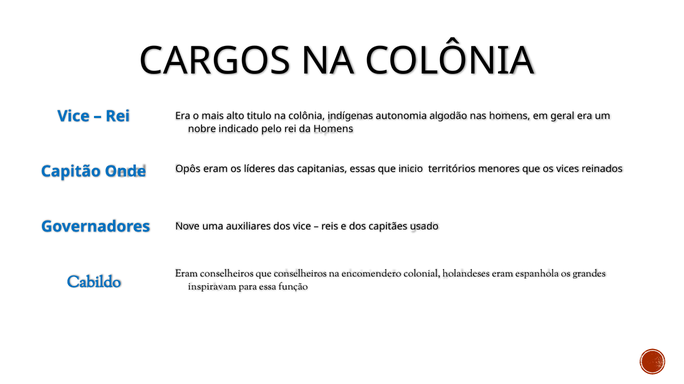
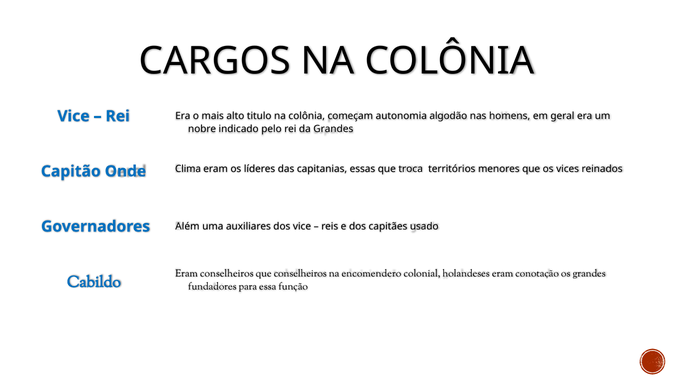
indígenas: indígenas -> começam
da Homens: Homens -> Grandes
Opôs: Opôs -> Clima
inicio: inicio -> troca
Nove: Nove -> Além
espanhola: espanhola -> conotação
inspiravam: inspiravam -> fundadores
